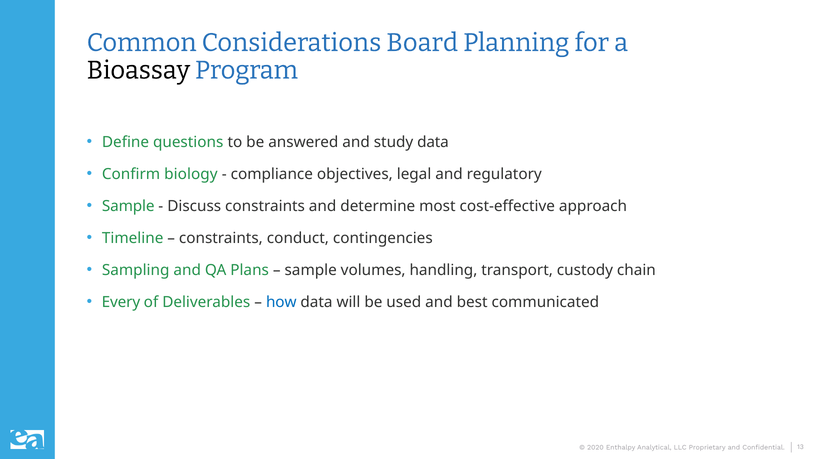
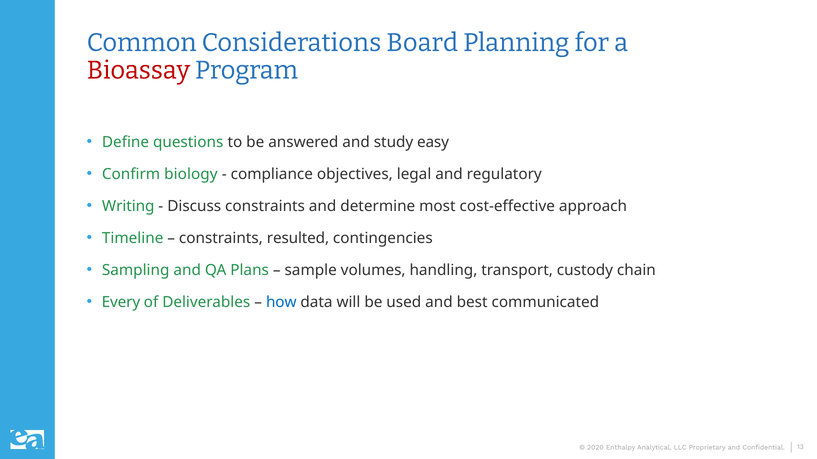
Bioassay colour: black -> red
study data: data -> easy
Sample at (128, 206): Sample -> Writing
conduct: conduct -> resulted
